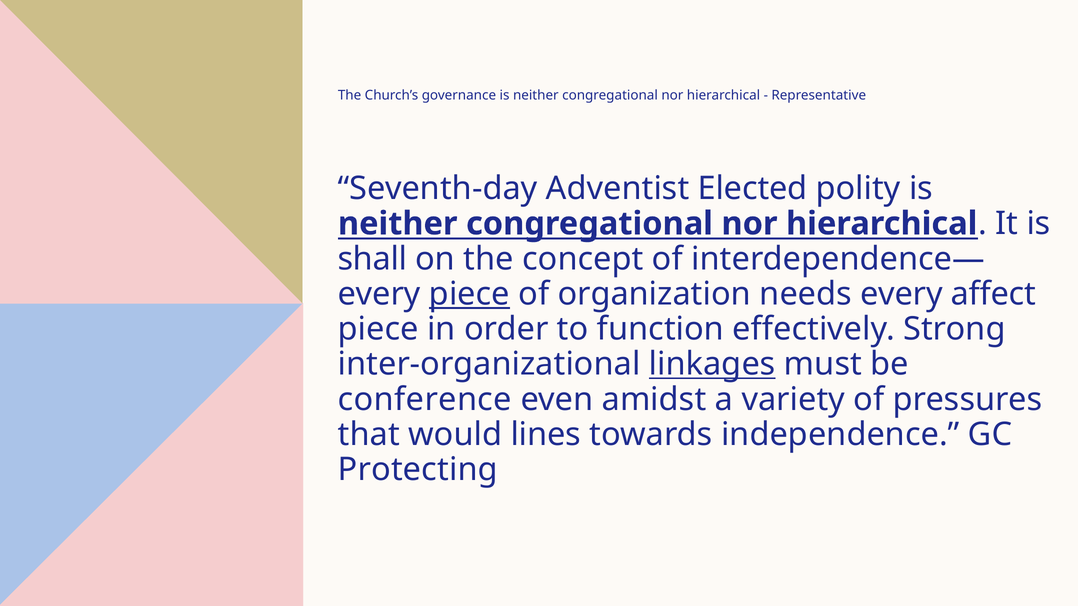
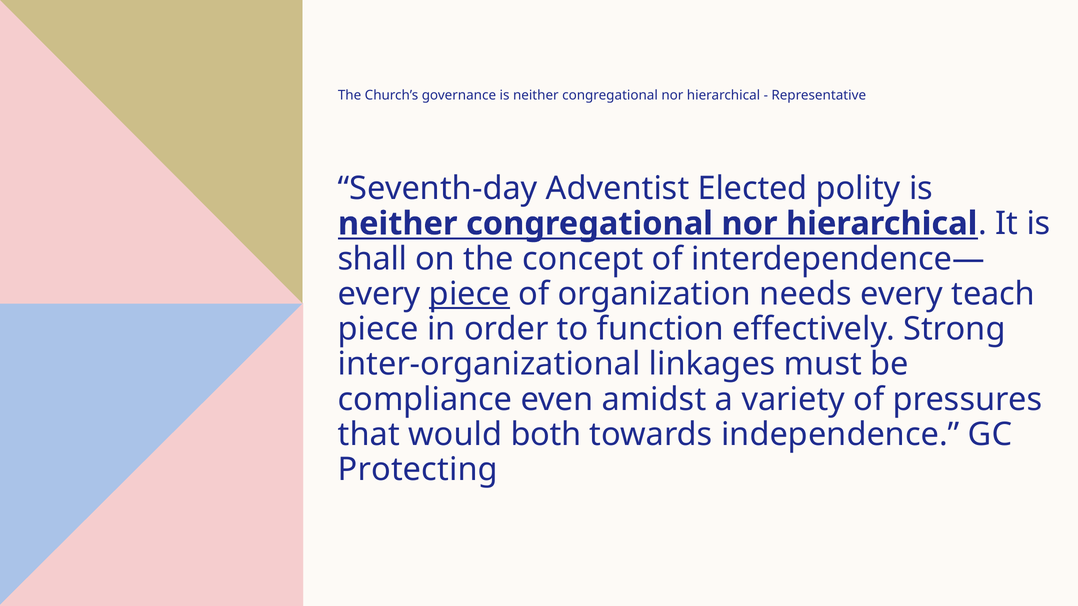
affect: affect -> teach
linkages underline: present -> none
conference: conference -> compliance
lines: lines -> both
